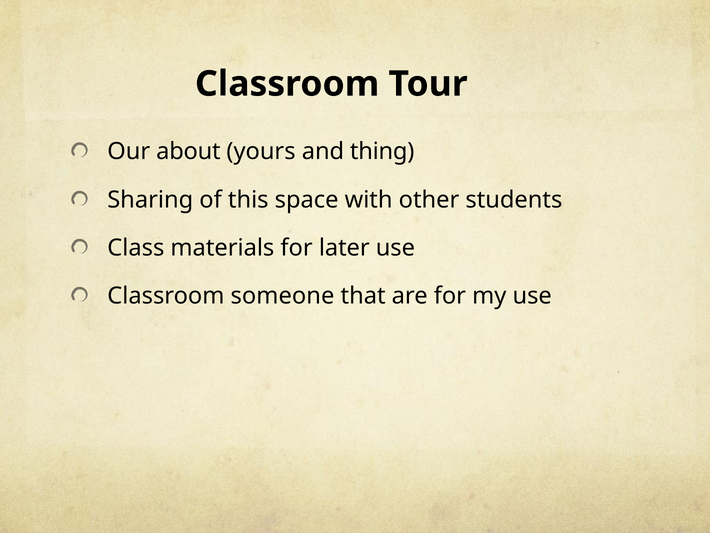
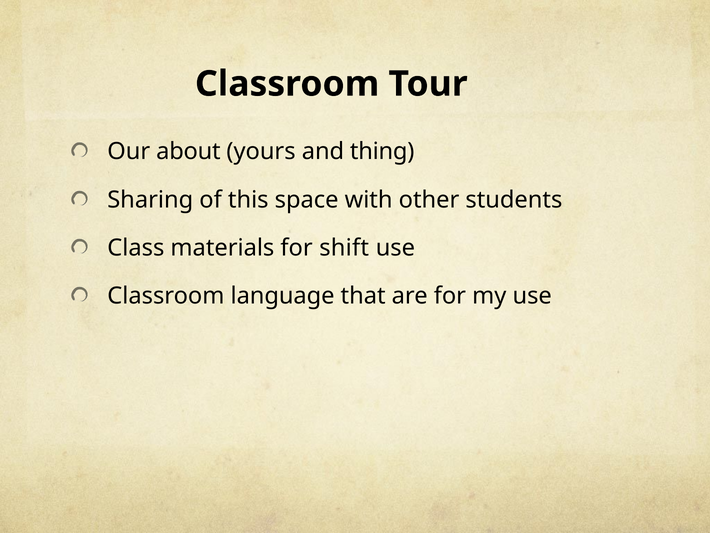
later: later -> shift
someone: someone -> language
